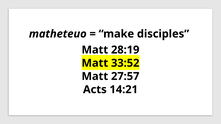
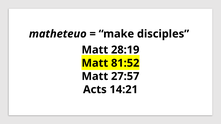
33:52: 33:52 -> 81:52
